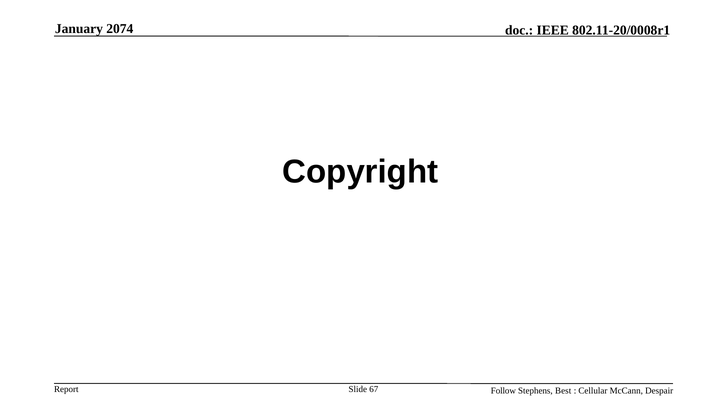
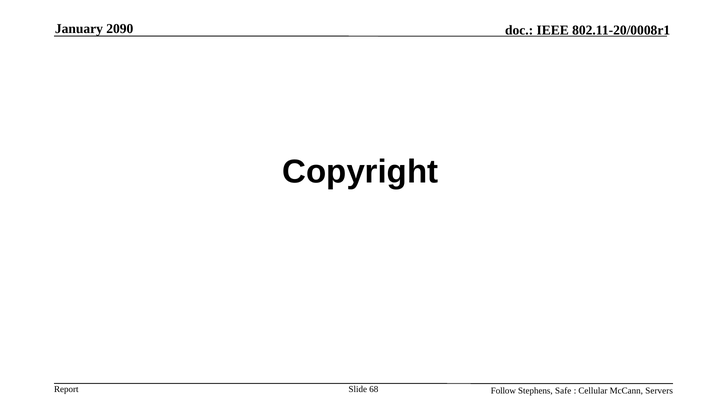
2074: 2074 -> 2090
67: 67 -> 68
Best: Best -> Safe
Despair: Despair -> Servers
